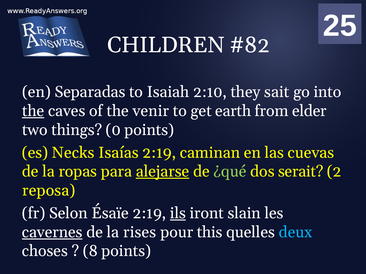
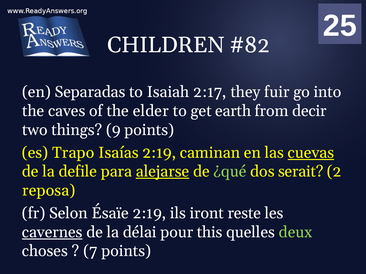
2:10: 2:10 -> 2:17
sait: sait -> fuir
the at (33, 111) underline: present -> none
venir: venir -> elder
elder: elder -> decir
0: 0 -> 9
Necks: Necks -> Trapo
cuevas underline: none -> present
ropas: ropas -> defile
ils underline: present -> none
slain: slain -> reste
rises: rises -> délai
deux colour: light blue -> light green
8: 8 -> 7
